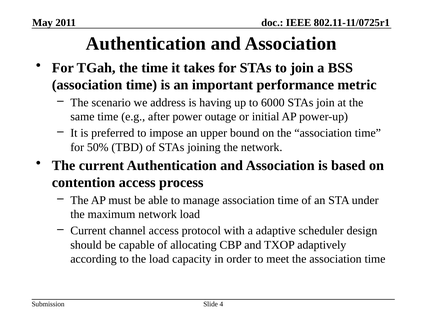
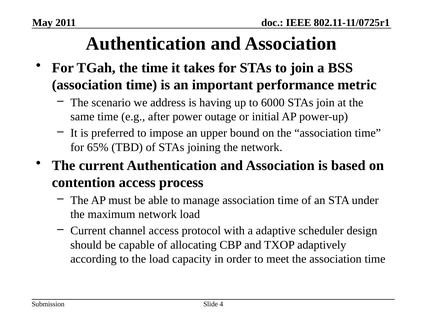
50%: 50% -> 65%
